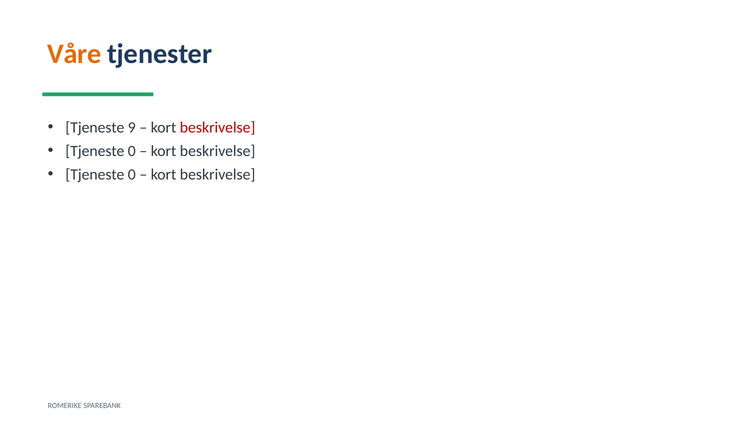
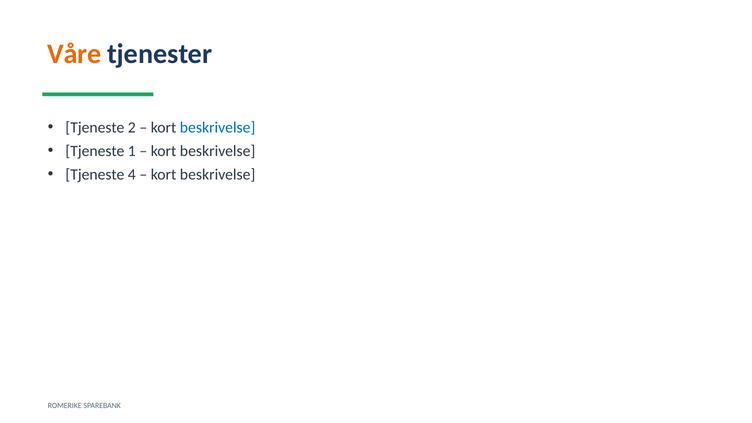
9: 9 -> 2
beskrivelse at (218, 127) colour: red -> blue
0 at (132, 151): 0 -> 1
0 at (132, 174): 0 -> 4
